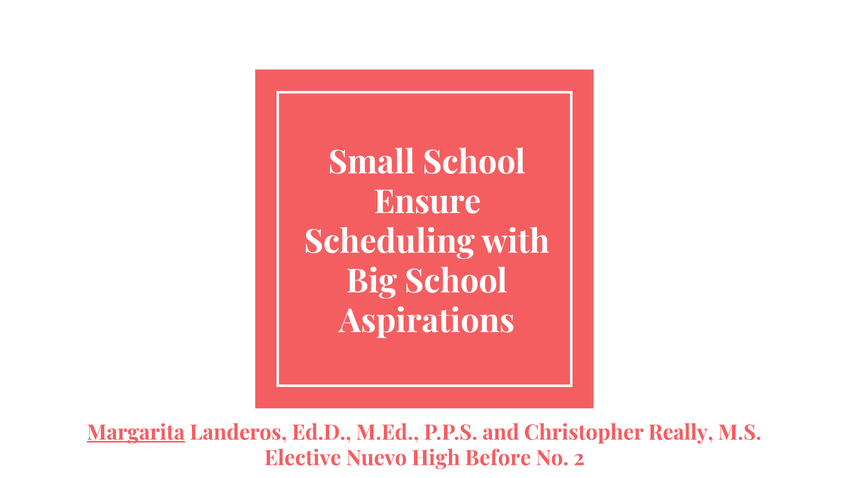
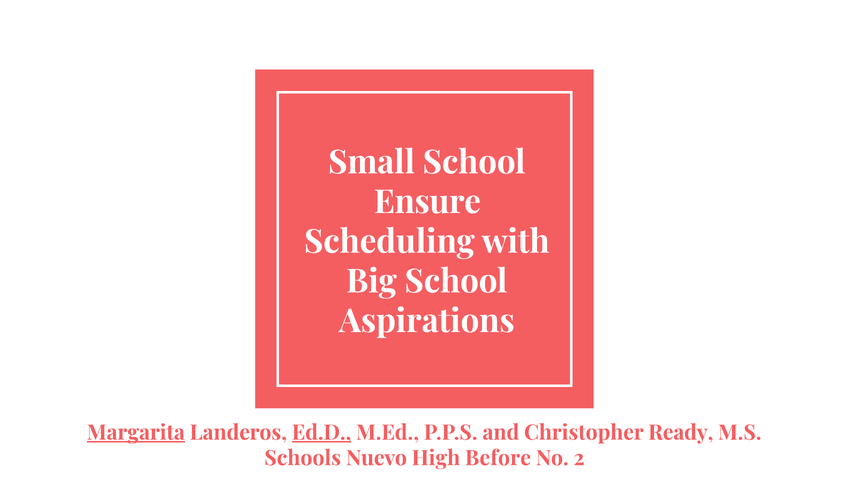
Ed.D underline: none -> present
Really: Really -> Ready
Elective: Elective -> Schools
